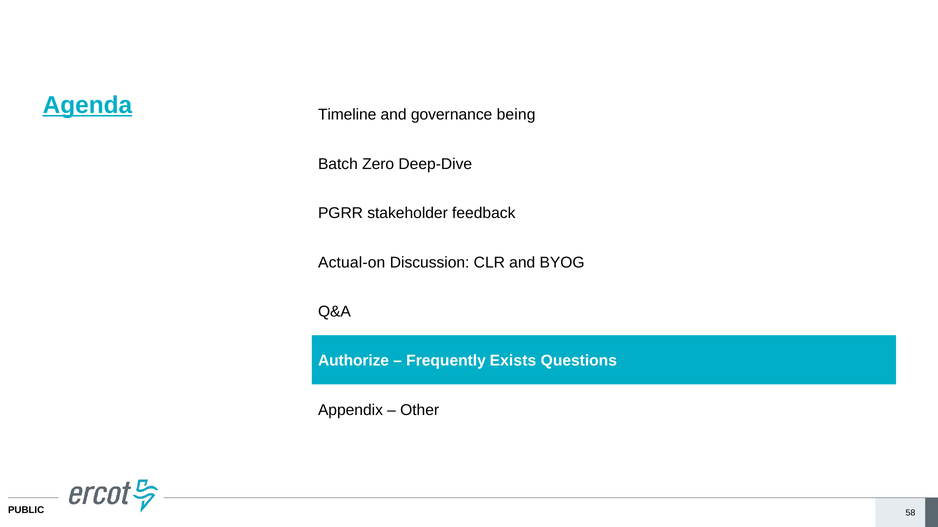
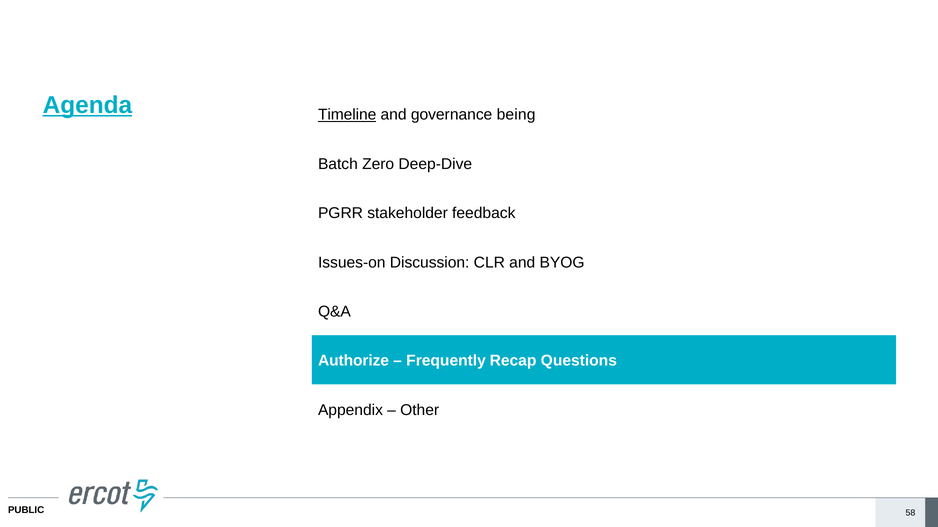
Timeline underline: none -> present
Actual-on: Actual-on -> Issues-on
Exists: Exists -> Recap
